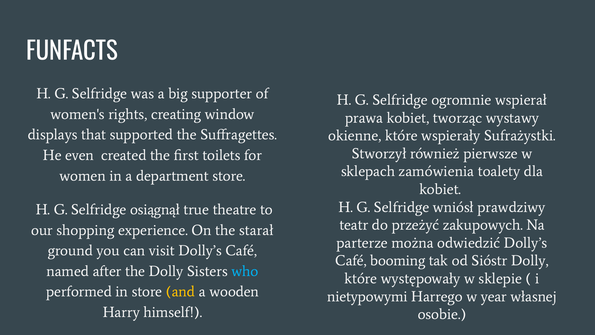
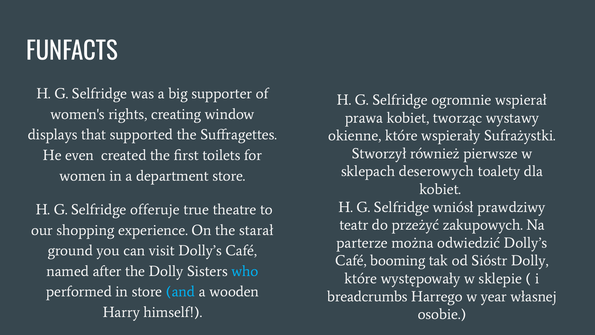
zamówienia: zamówienia -> deserowych
osiągnął: osiągnął -> offeruje
and colour: yellow -> light blue
nietypowymi: nietypowymi -> breadcrumbs
